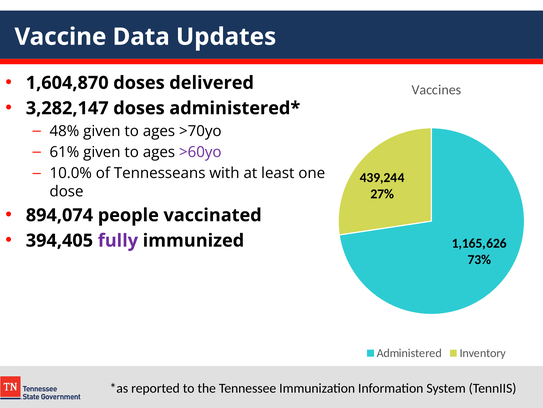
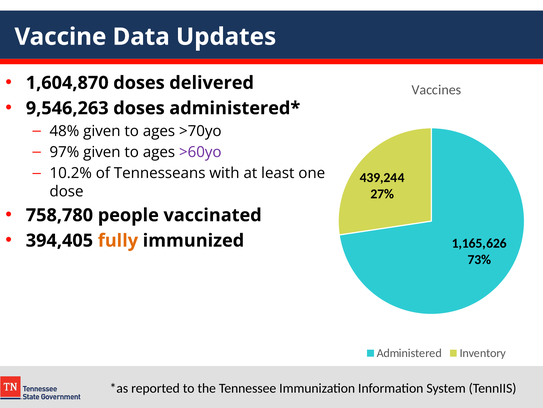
3,282,147: 3,282,147 -> 9,546,263
61%: 61% -> 97%
10.0%: 10.0% -> 10.2%
894,074: 894,074 -> 758,780
fully colour: purple -> orange
